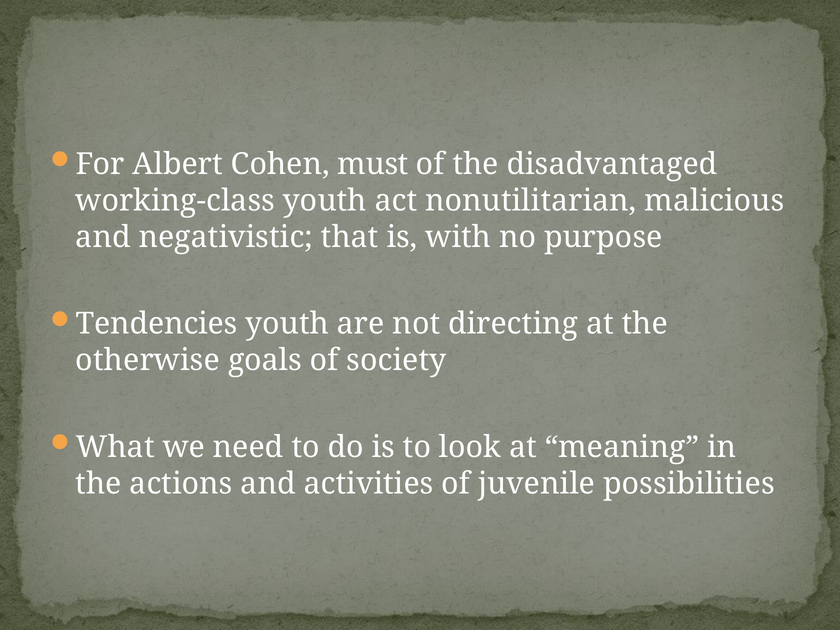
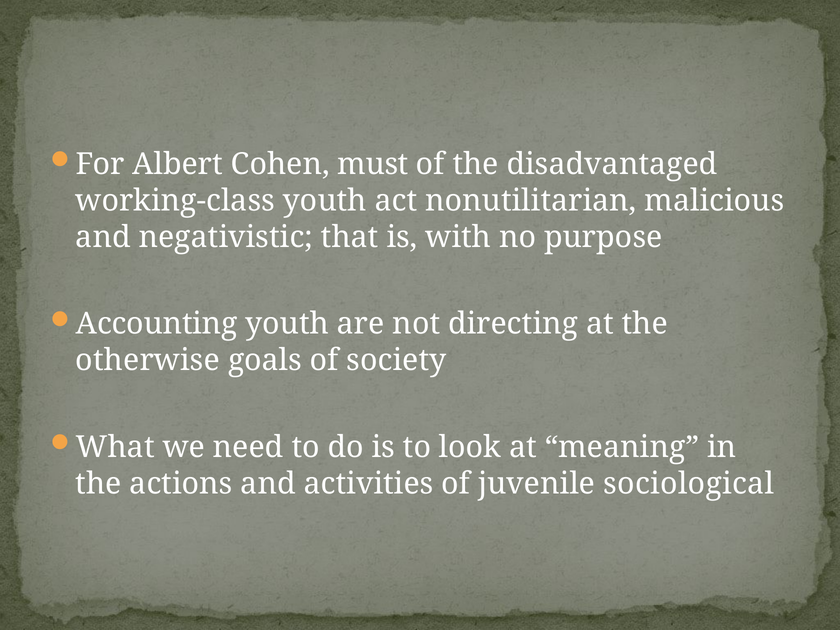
Tendencies: Tendencies -> Accounting
possibilities: possibilities -> sociological
